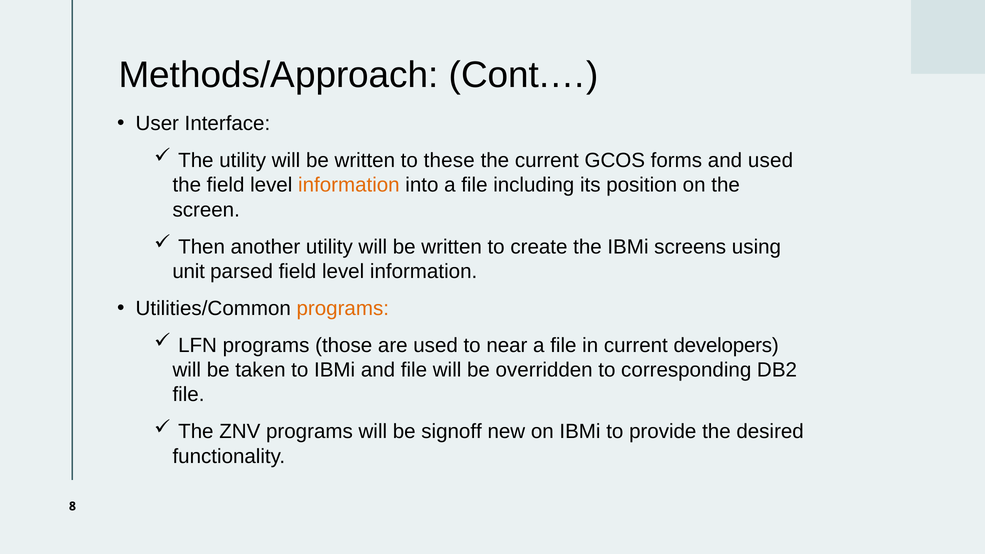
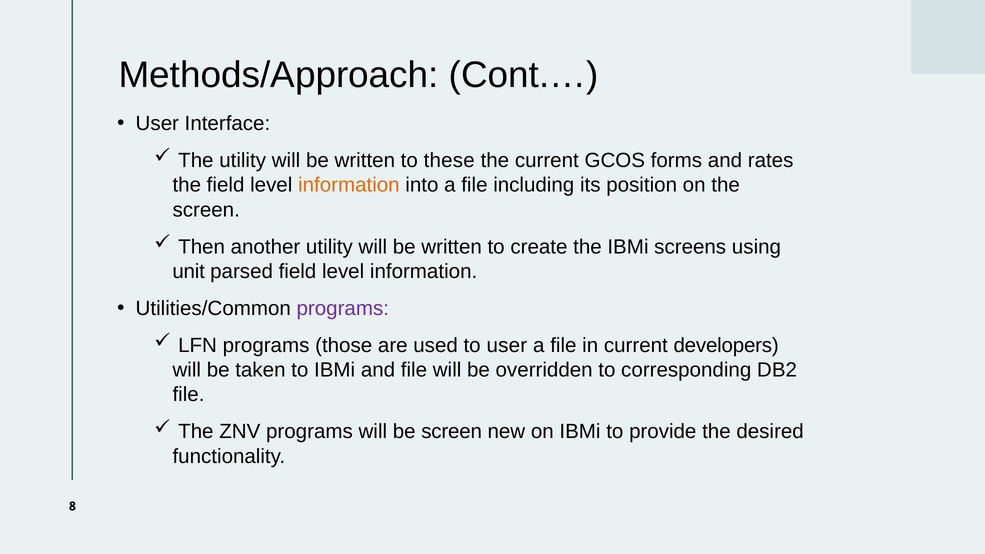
and used: used -> rates
programs at (343, 308) colour: orange -> purple
to near: near -> user
be signoff: signoff -> screen
